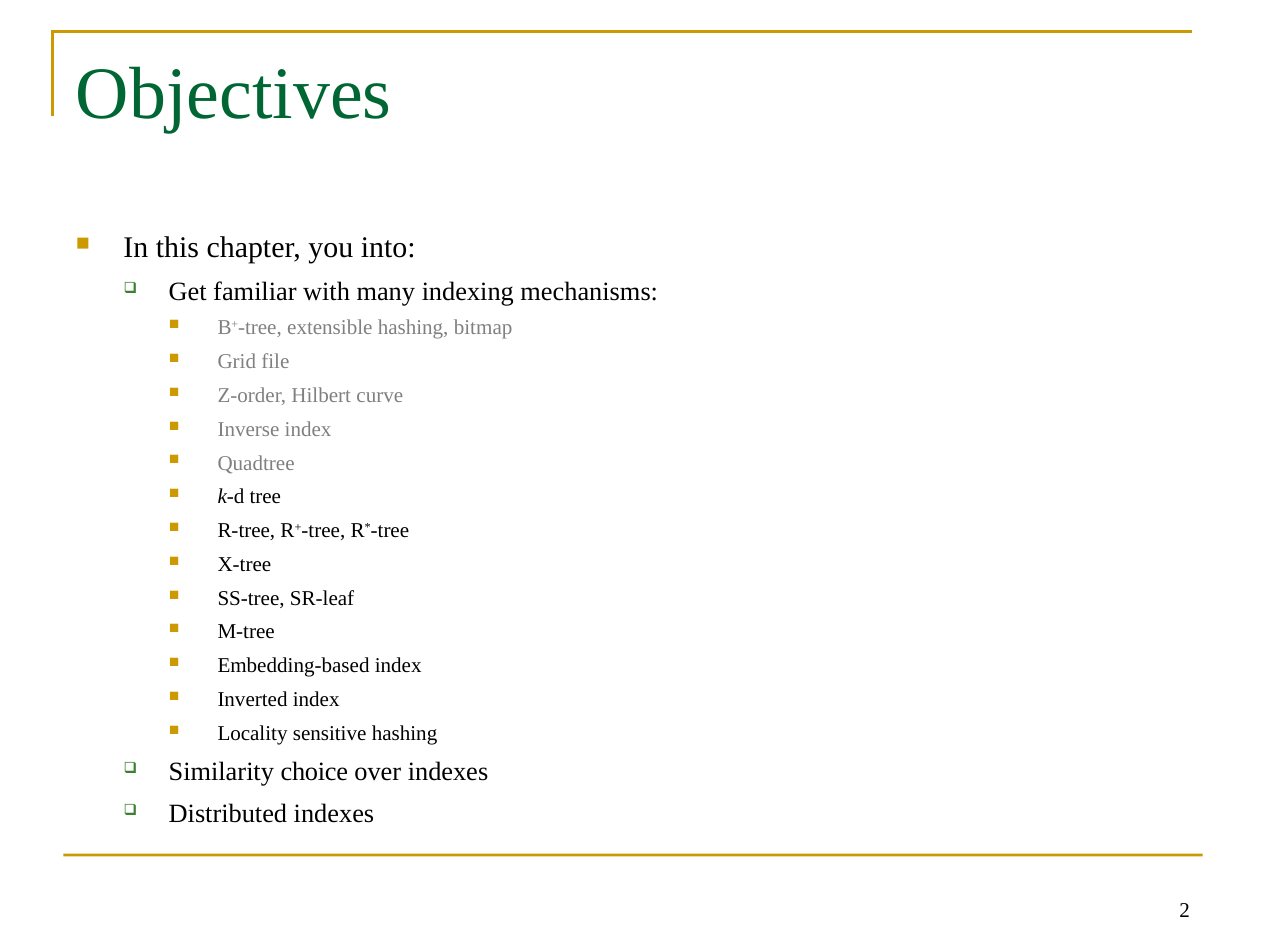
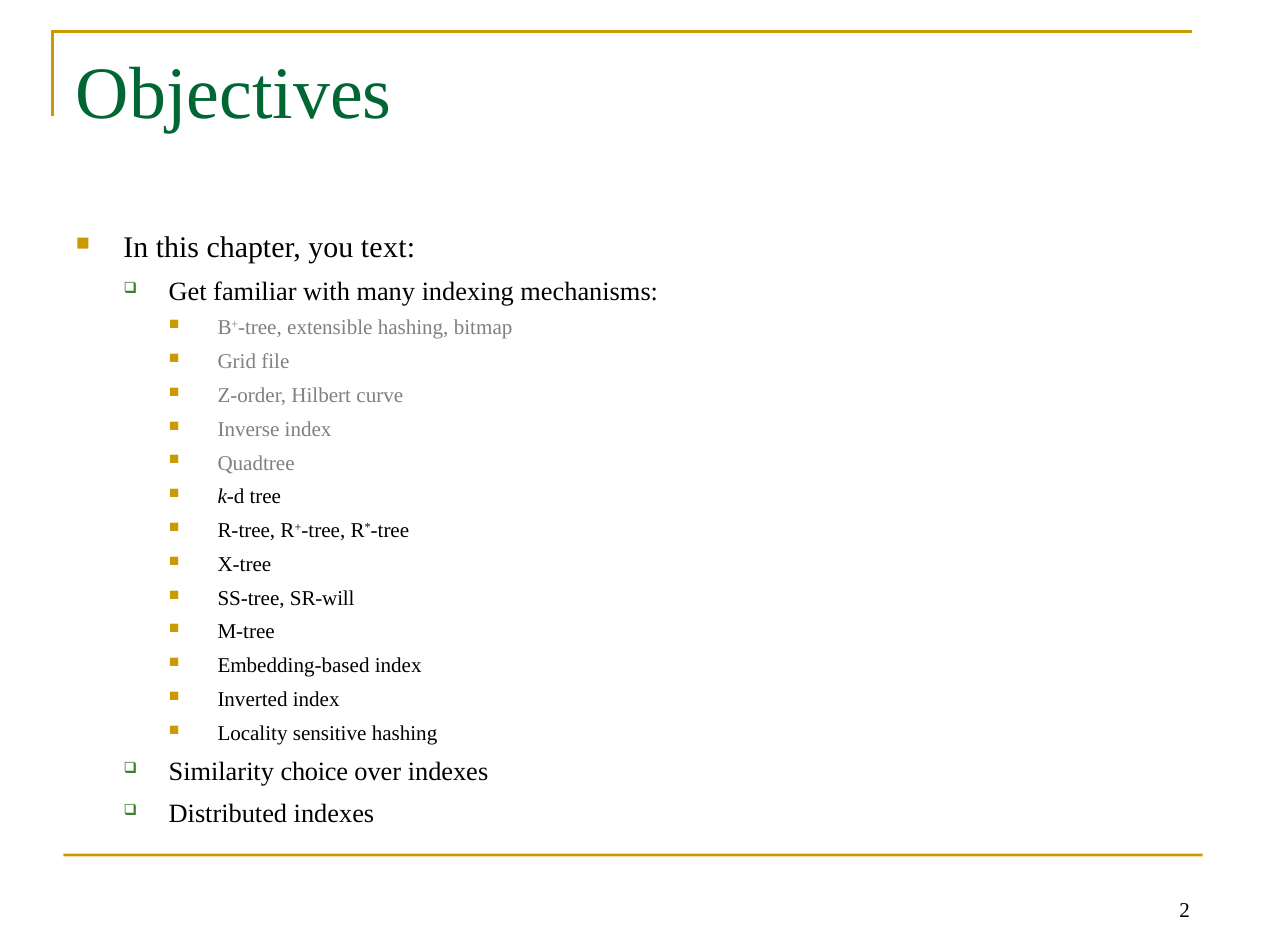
into: into -> text
SR-leaf: SR-leaf -> SR-will
